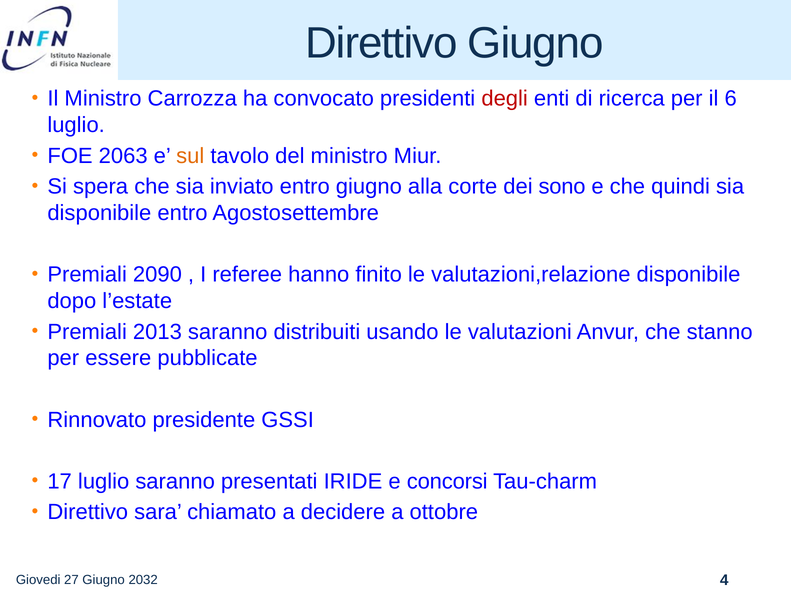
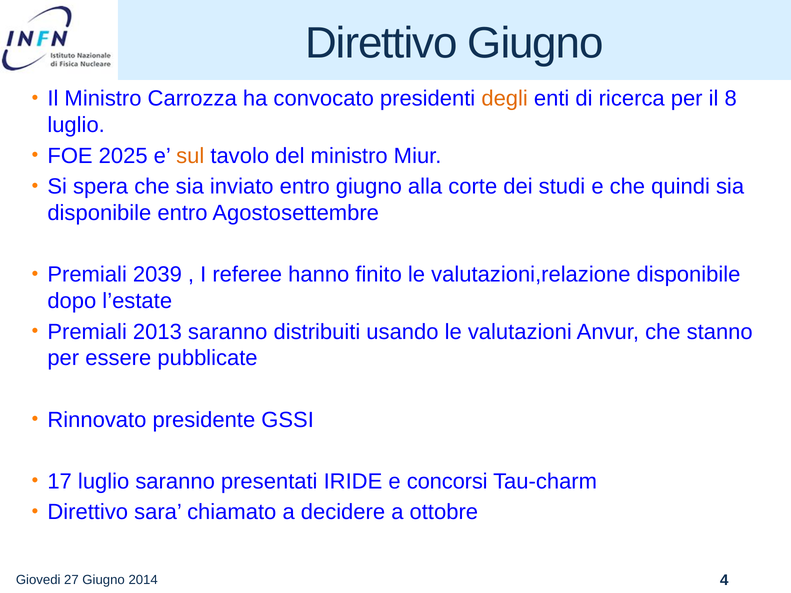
degli colour: red -> orange
6: 6 -> 8
2063: 2063 -> 2025
sono: sono -> studi
2090: 2090 -> 2039
2032: 2032 -> 2014
